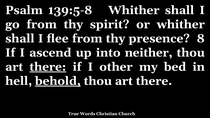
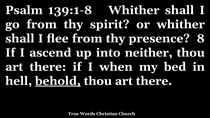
139:5-8: 139:5-8 -> 139:1-8
there at (48, 67) underline: present -> none
other: other -> when
